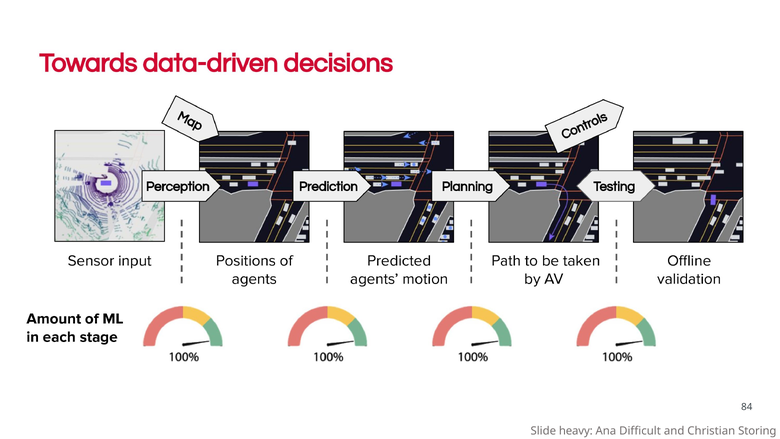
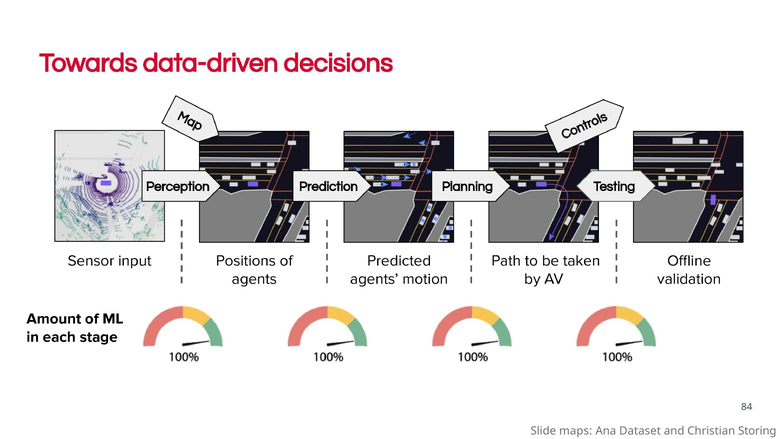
heavy: heavy -> maps
Difficult: Difficult -> Dataset
